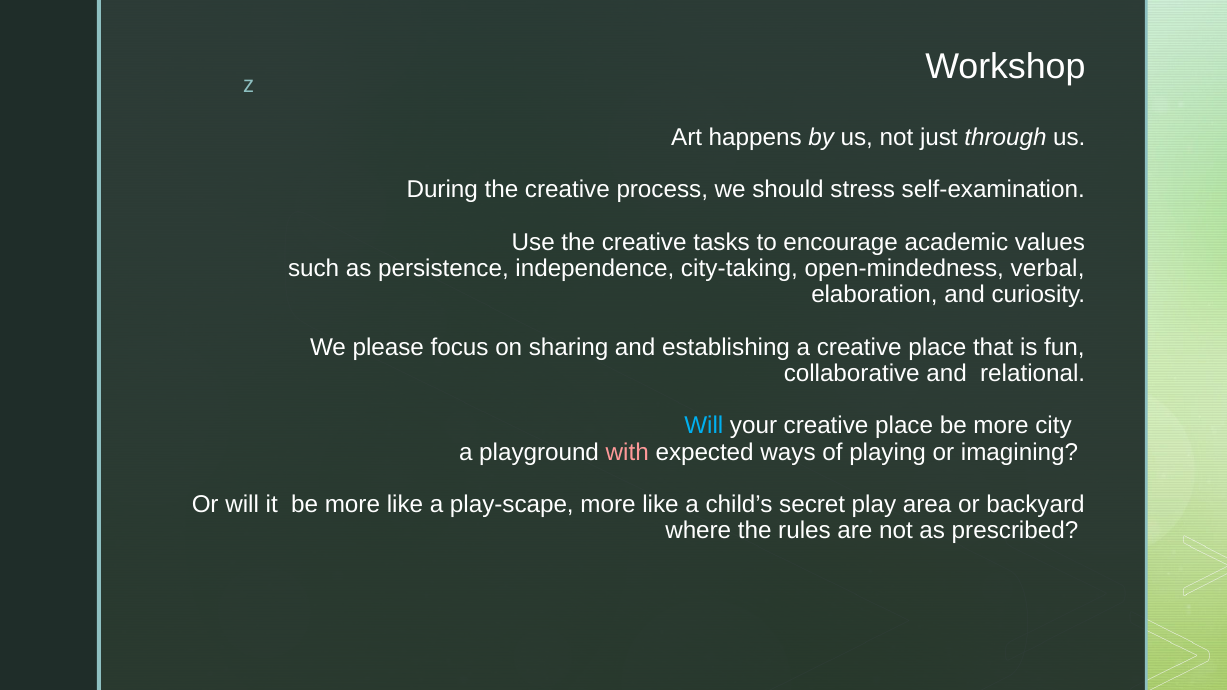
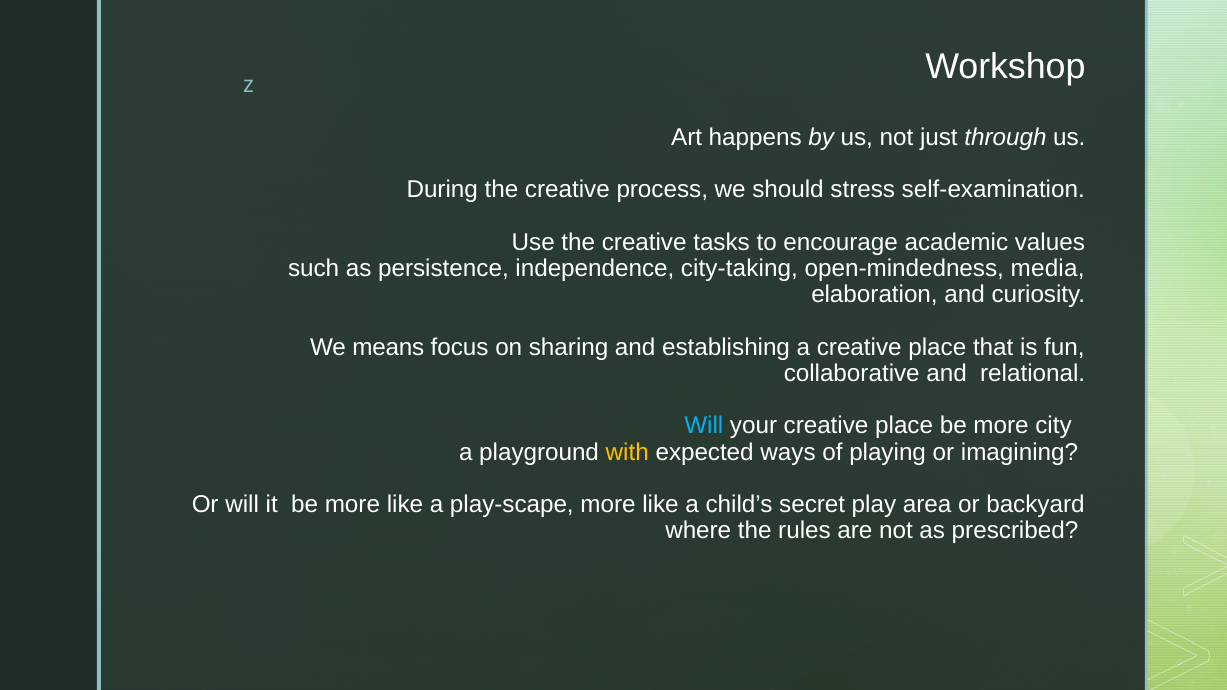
verbal: verbal -> media
please: please -> means
with colour: pink -> yellow
